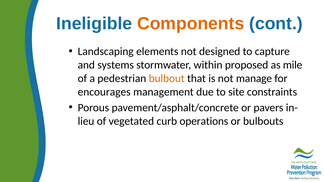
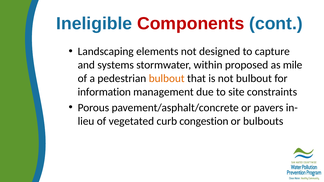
Components colour: orange -> red
not manage: manage -> bulbout
encourages: encourages -> information
operations: operations -> congestion
